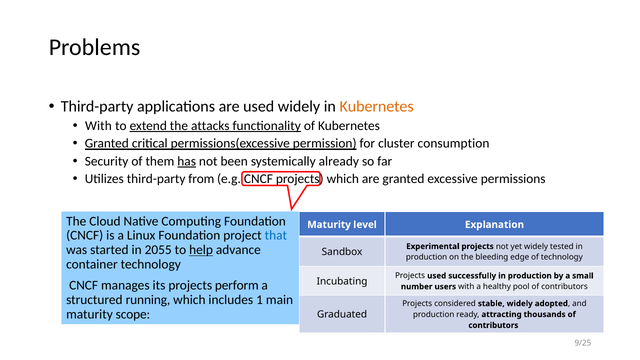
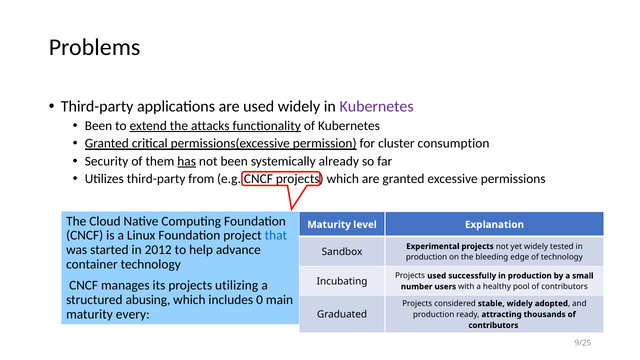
Kubernetes at (377, 107) colour: orange -> purple
With at (98, 126): With -> Been
2055: 2055 -> 2012
help underline: present -> none
perform: perform -> utilizing
running: running -> abusing
1: 1 -> 0
scope: scope -> every
